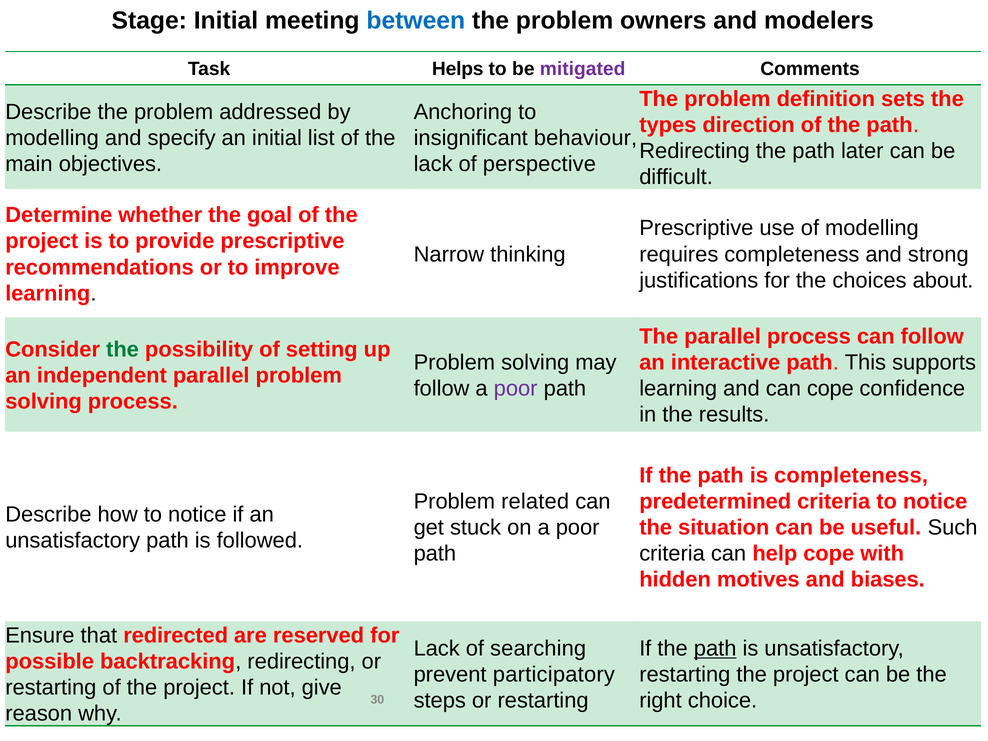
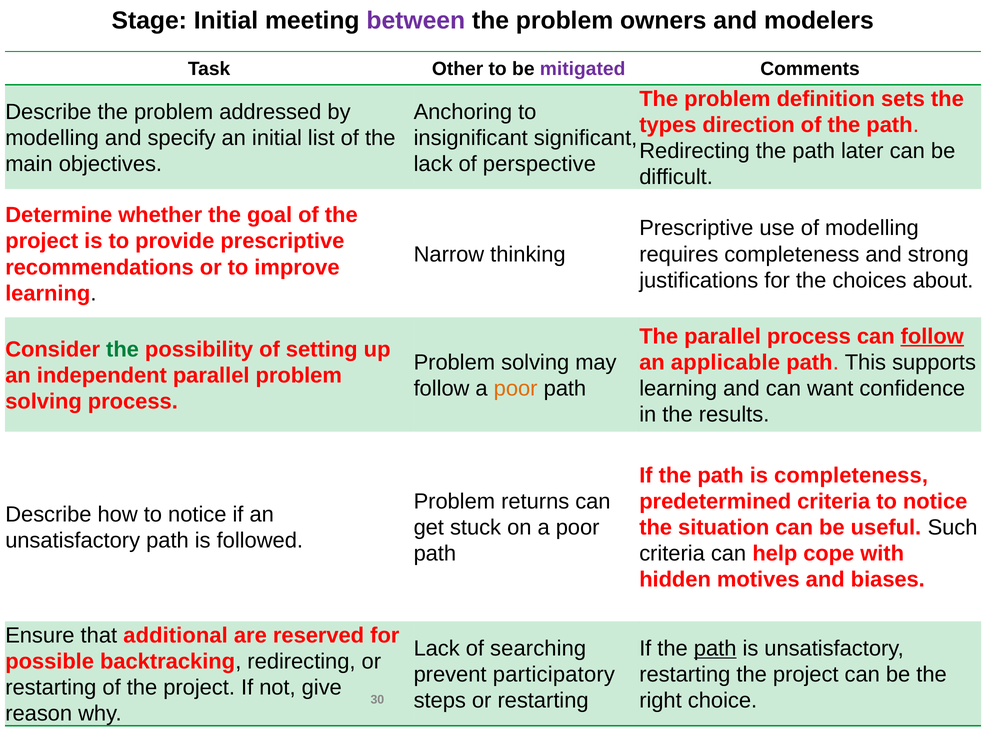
between colour: blue -> purple
Helps: Helps -> Other
behaviour: behaviour -> significant
follow at (932, 336) underline: none -> present
interactive: interactive -> applicable
poor at (516, 389) colour: purple -> orange
can cope: cope -> want
related: related -> returns
redirected: redirected -> additional
